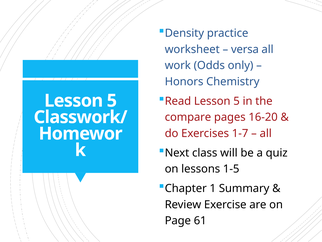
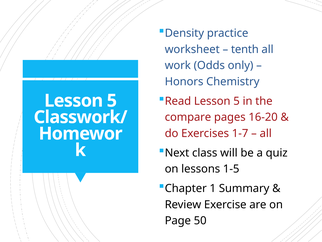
versa: versa -> tenth
61: 61 -> 50
